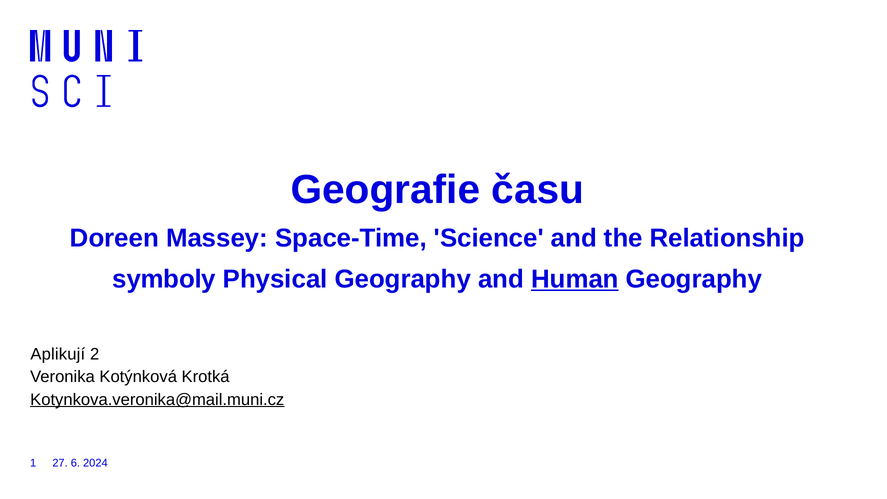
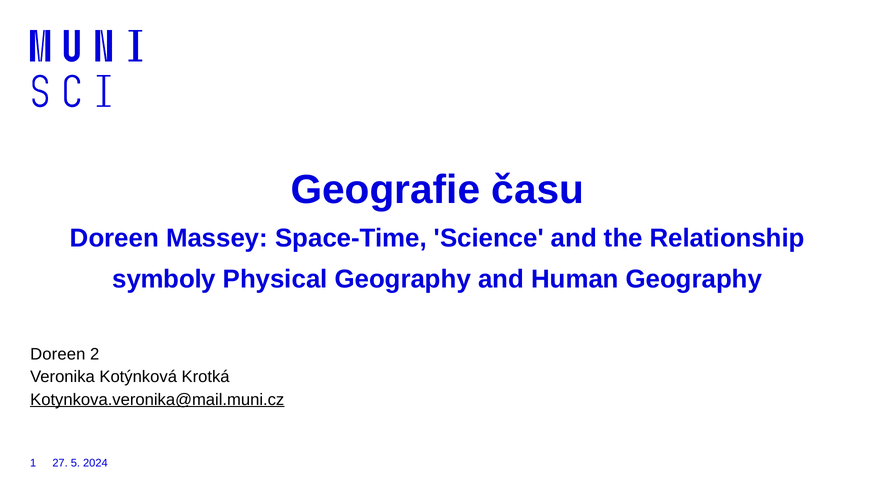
Human underline: present -> none
Aplikují at (58, 354): Aplikují -> Doreen
6: 6 -> 5
